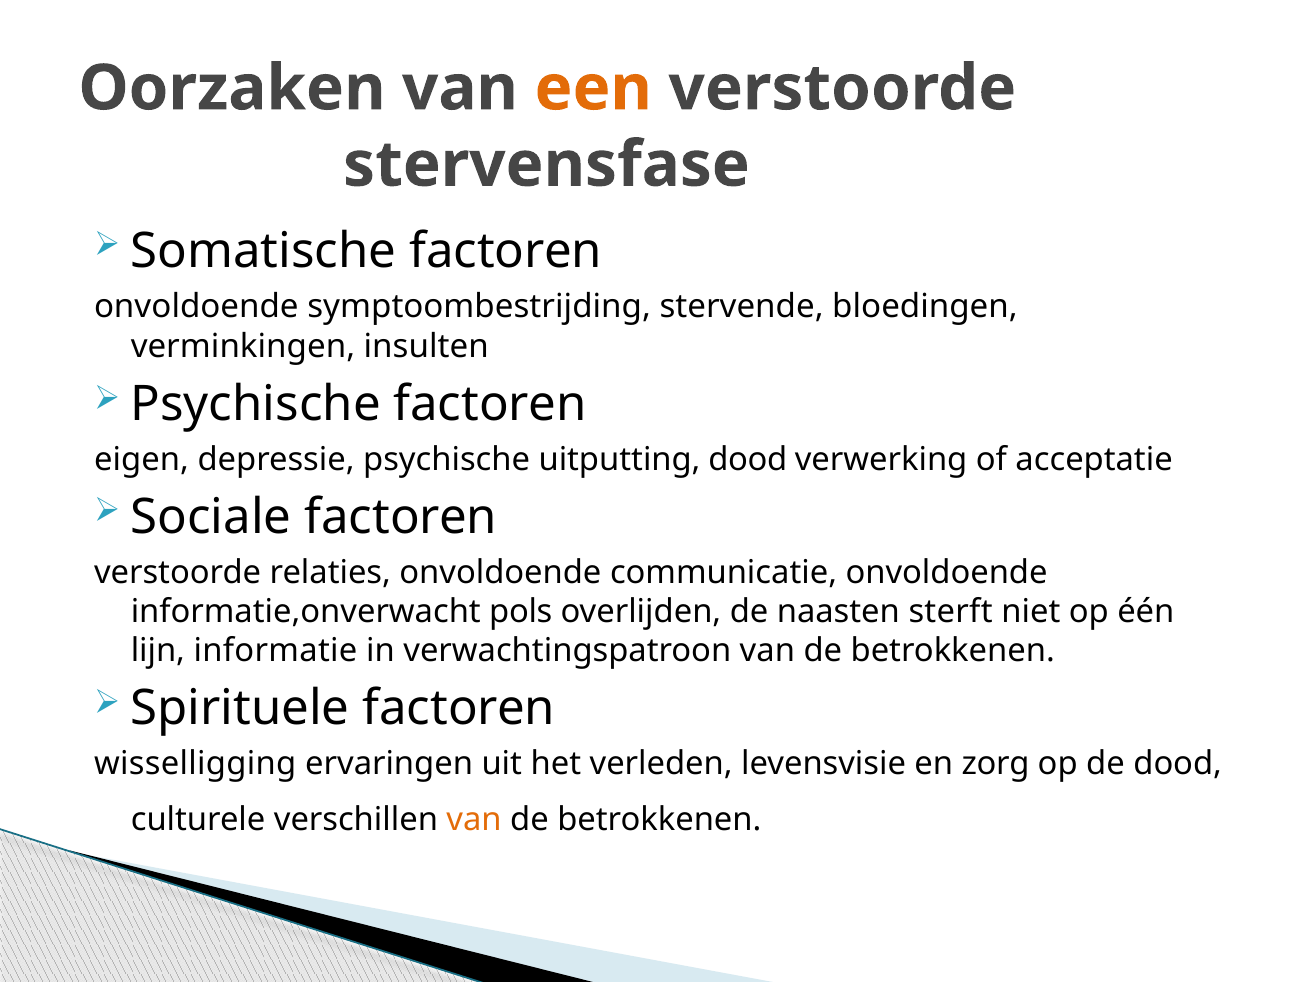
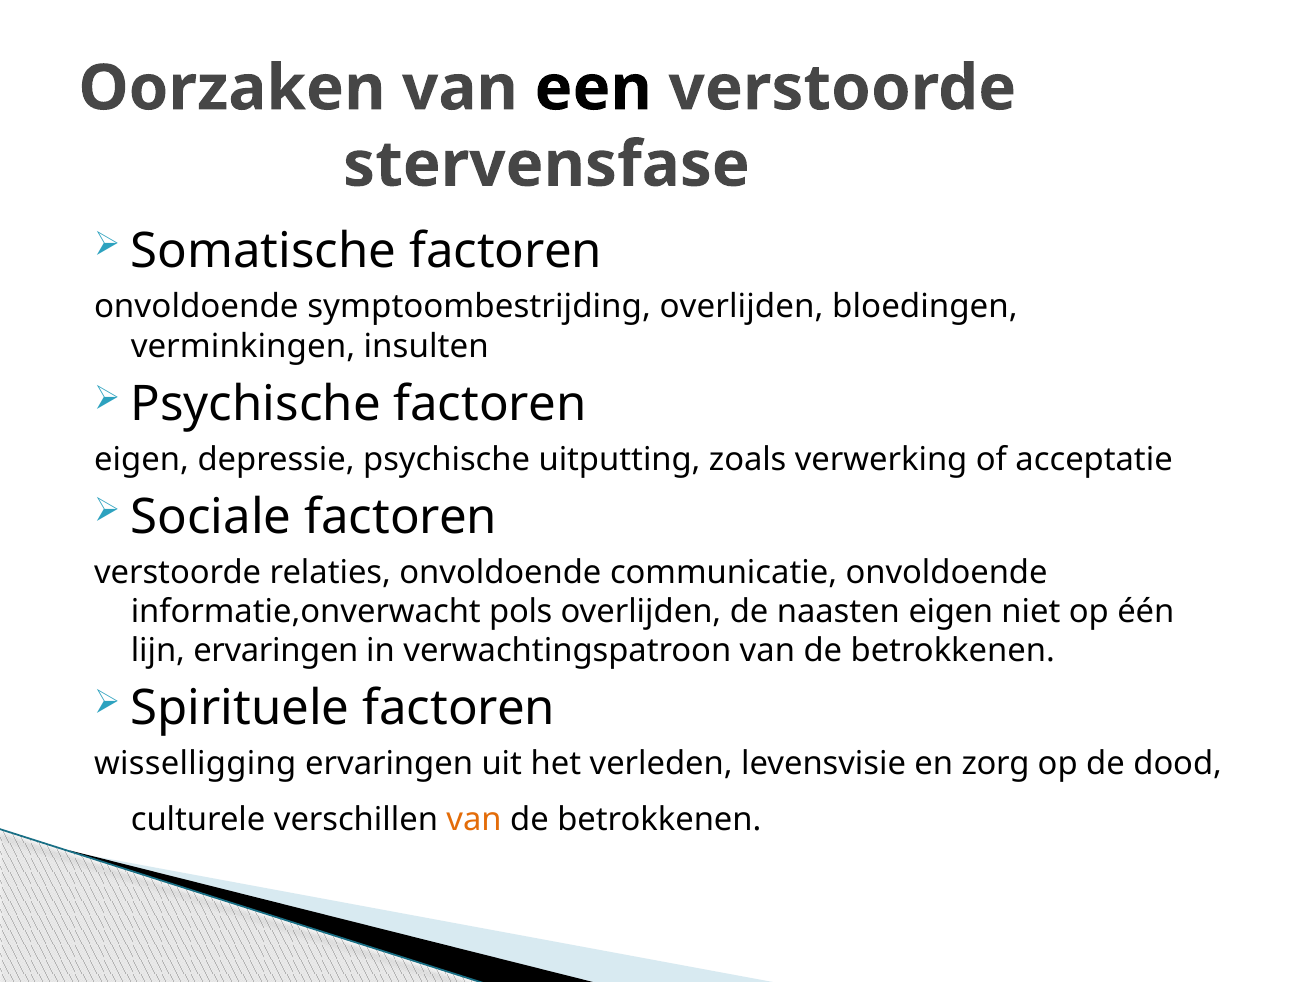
een colour: orange -> black
symptoombestrijding stervende: stervende -> overlijden
uitputting dood: dood -> zoals
naasten sterft: sterft -> eigen
lijn informatie: informatie -> ervaringen
